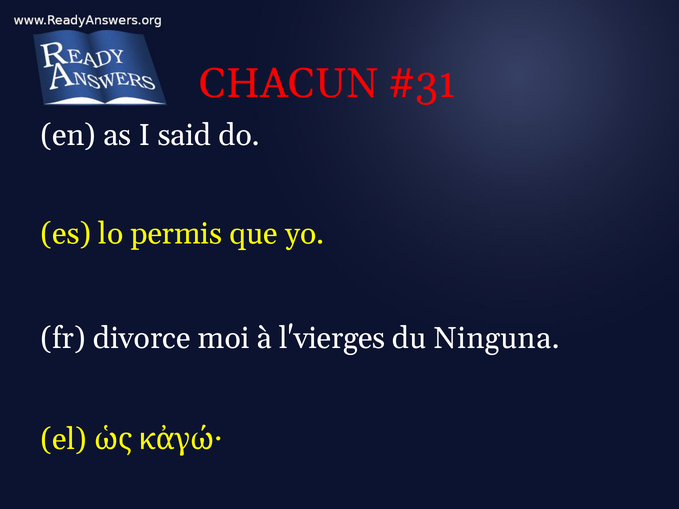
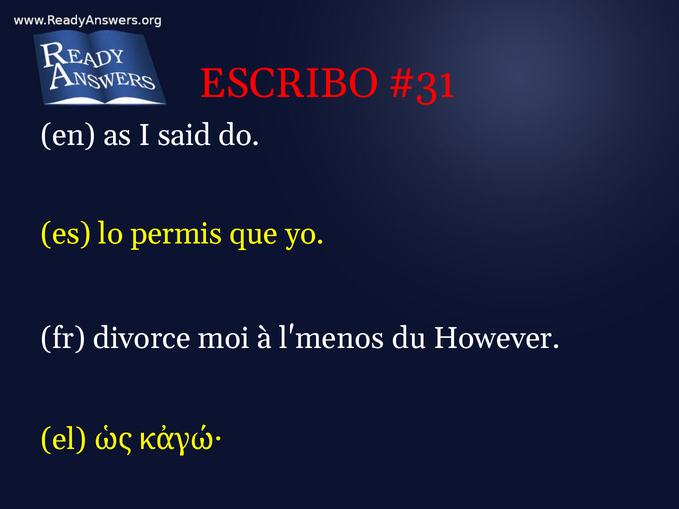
CHACUN: CHACUN -> ESCRIBO
l'vierges: l'vierges -> l'menos
Ninguna: Ninguna -> However
